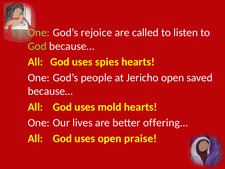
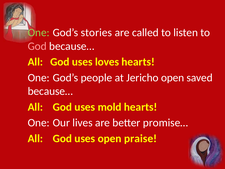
rejoice: rejoice -> stories
God at (37, 46) colour: light green -> pink
spies: spies -> loves
offering…: offering… -> promise…
